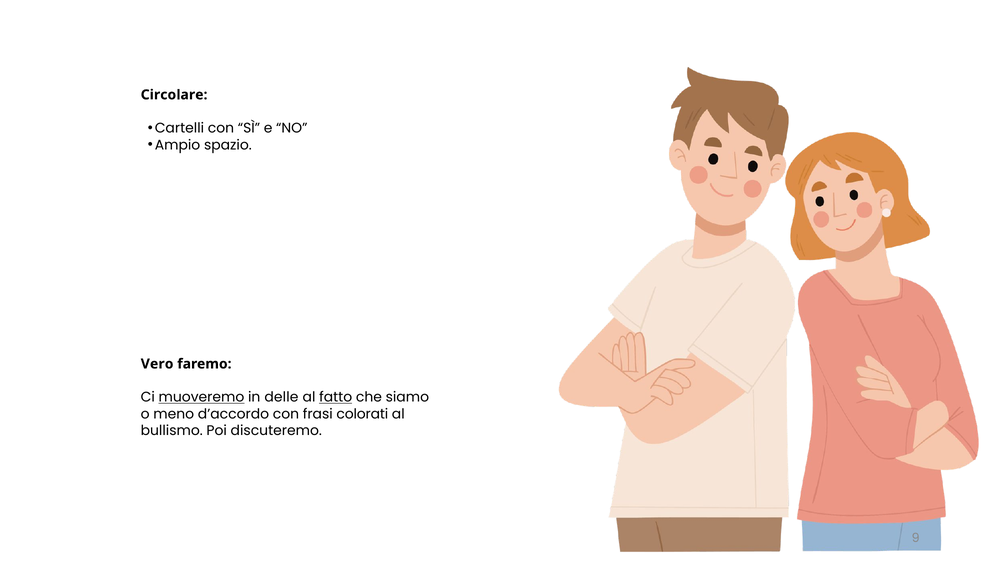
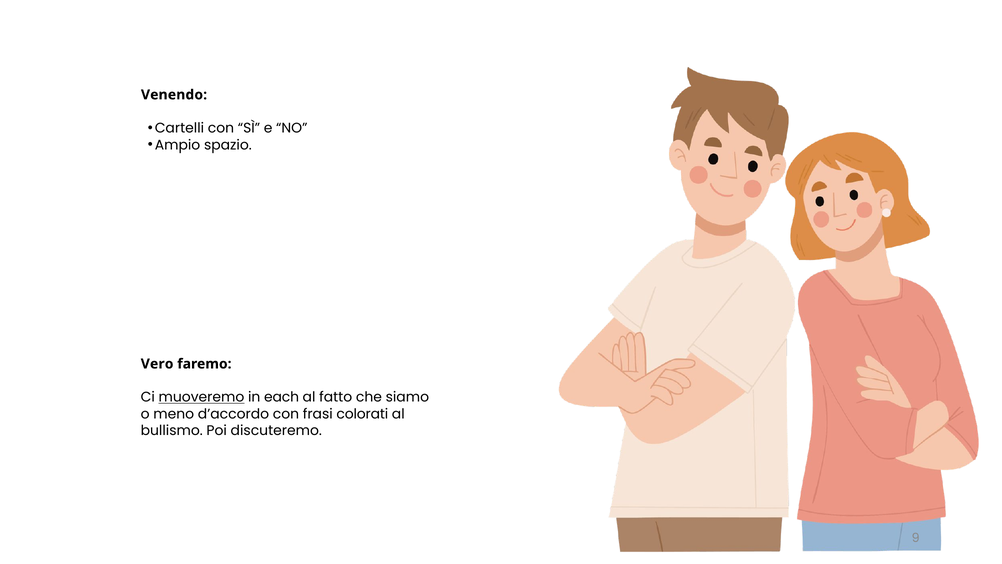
Circolare: Circolare -> Venendo
delle: delle -> each
fatto underline: present -> none
